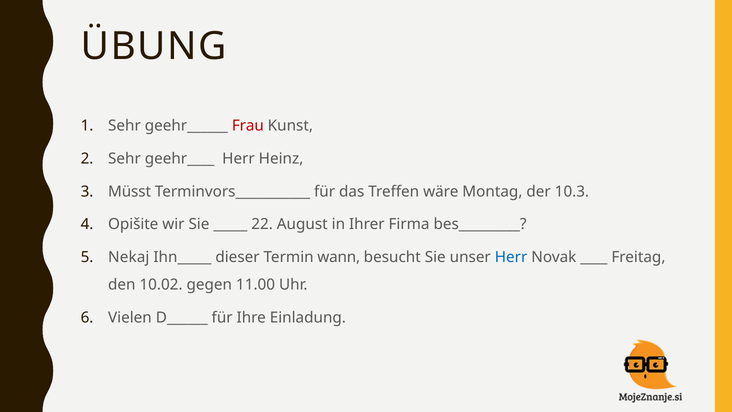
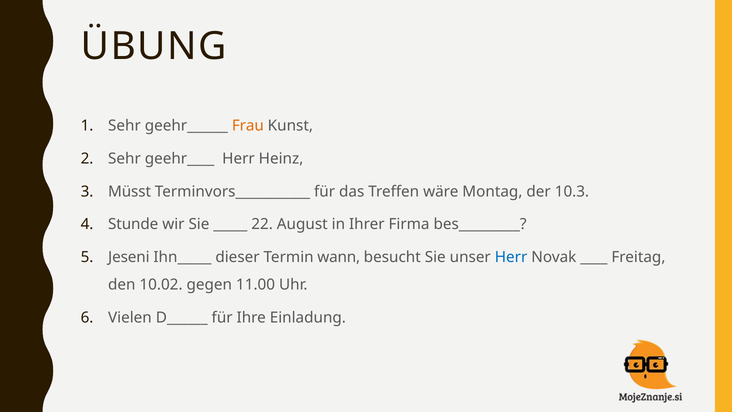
Frau colour: red -> orange
Opišite: Opišite -> Stunde
Nekaj: Nekaj -> Jeseni
